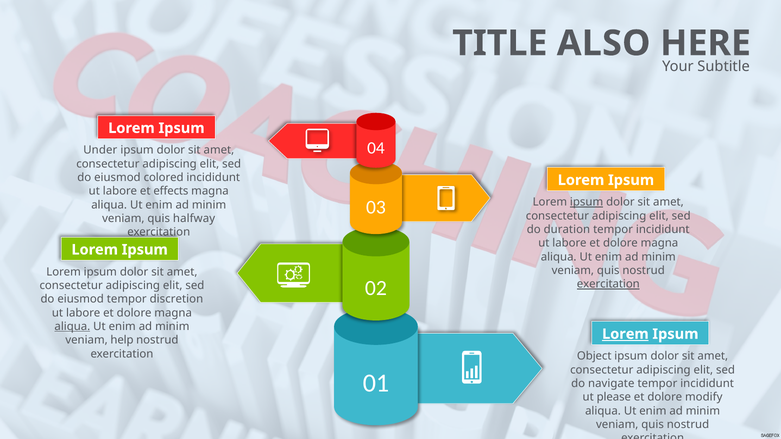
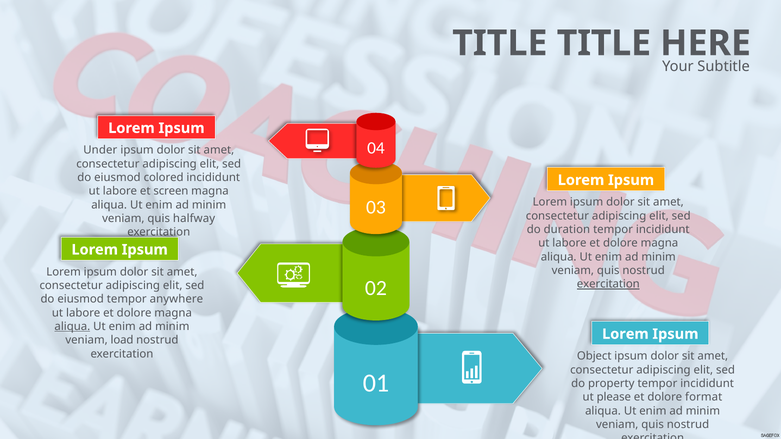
TITLE ALSO: ALSO -> TITLE
effects: effects -> screen
ipsum at (587, 202) underline: present -> none
discretion: discretion -> anywhere
Lorem at (625, 334) underline: present -> none
help: help -> load
navigate: navigate -> property
modify: modify -> format
